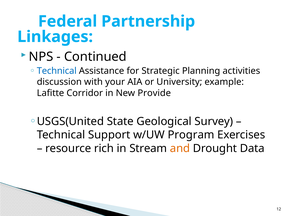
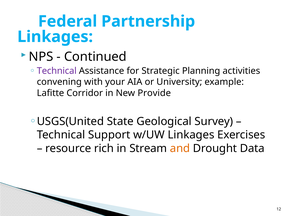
Technical at (57, 71) colour: blue -> purple
discussion: discussion -> convening
w/UW Program: Program -> Linkages
